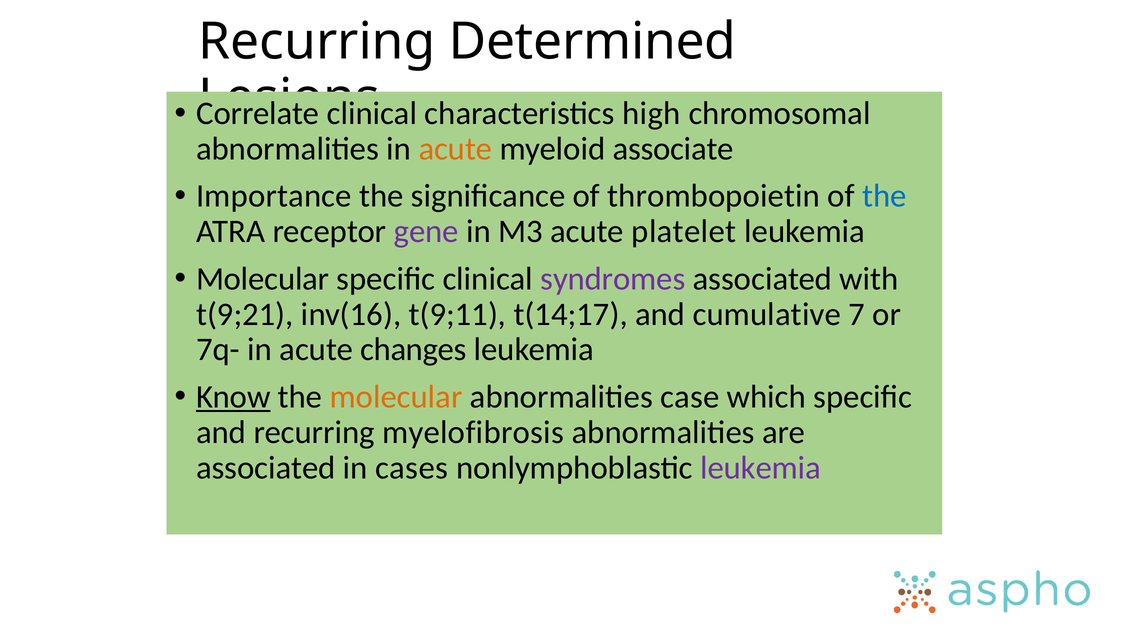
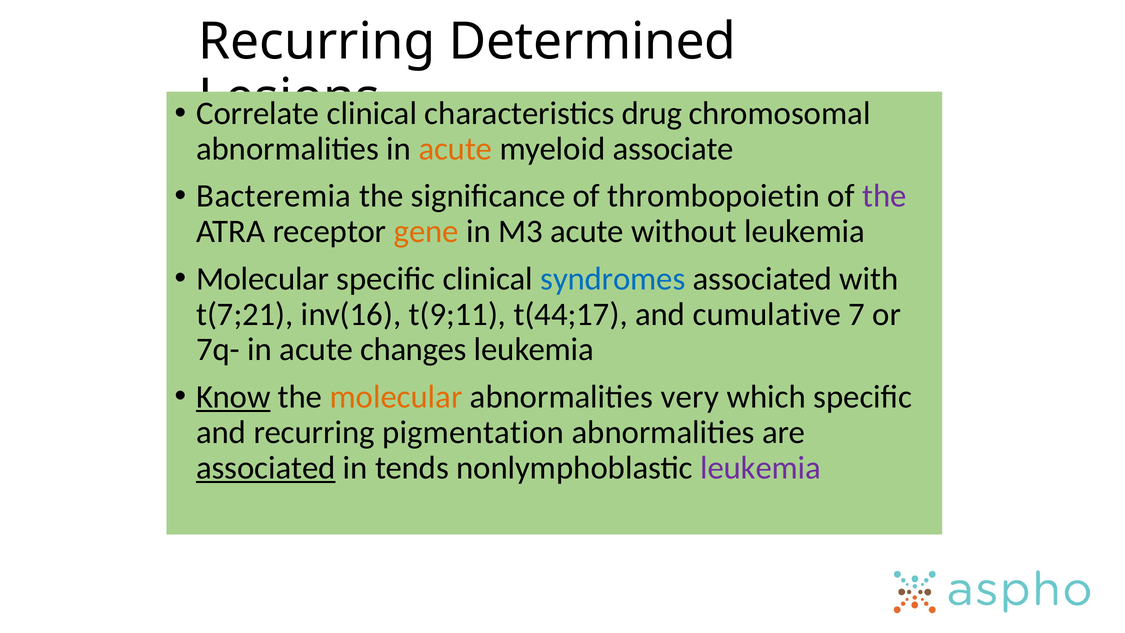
high: high -> drug
Importance: Importance -> Bacteremia
the at (884, 196) colour: blue -> purple
gene colour: purple -> orange
platelet: platelet -> without
syndromes colour: purple -> blue
t(9;21: t(9;21 -> t(7;21
t(14;17: t(14;17 -> t(44;17
case: case -> very
myelofibrosis: myelofibrosis -> pigmentation
associated at (266, 468) underline: none -> present
cases: cases -> tends
